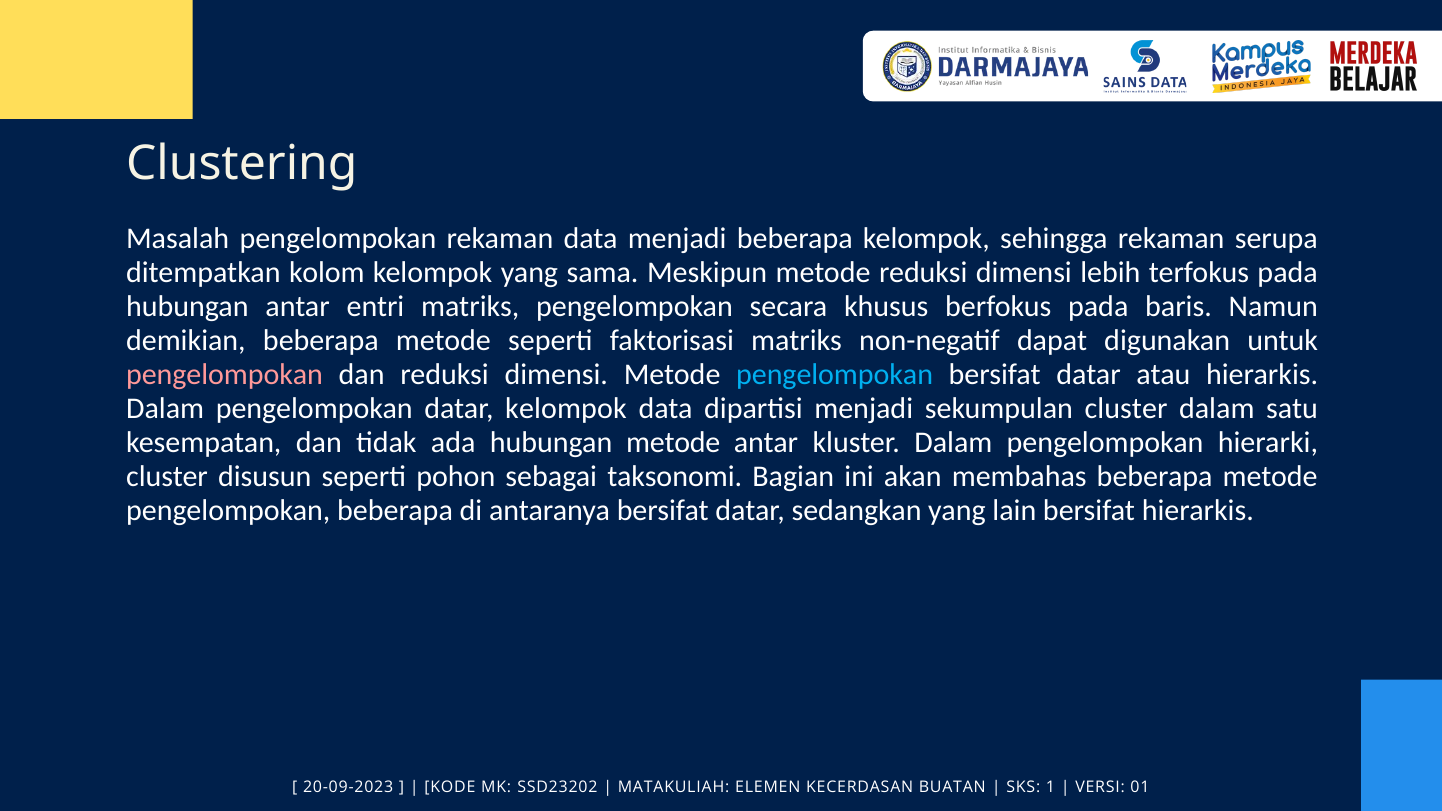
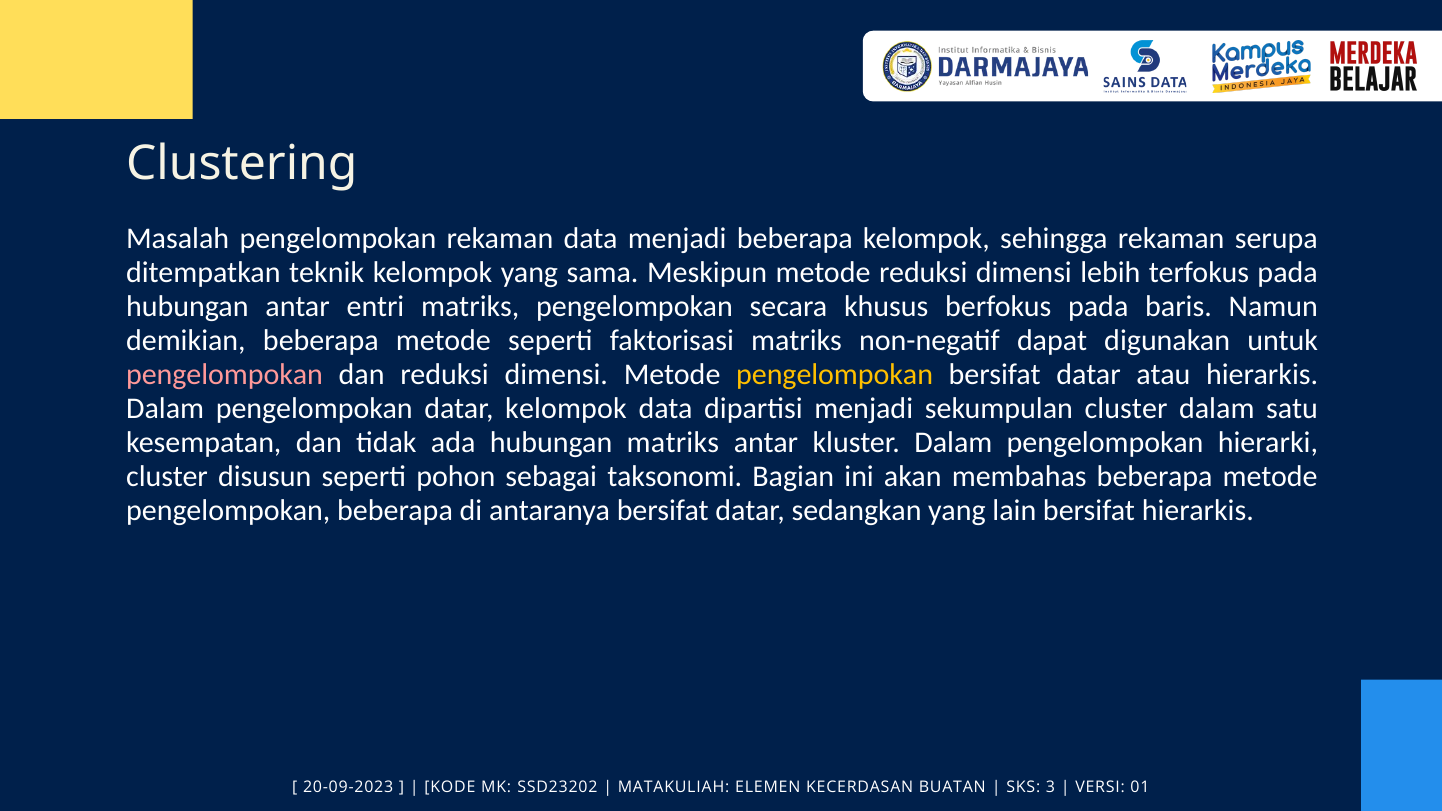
kolom: kolom -> teknik
pengelompokan at (835, 374) colour: light blue -> yellow
hubungan metode: metode -> matriks
1: 1 -> 3
